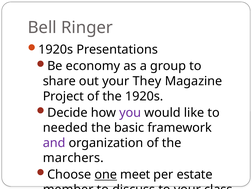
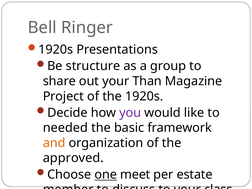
economy: economy -> structure
They: They -> Than
and colour: purple -> orange
marchers: marchers -> approved
